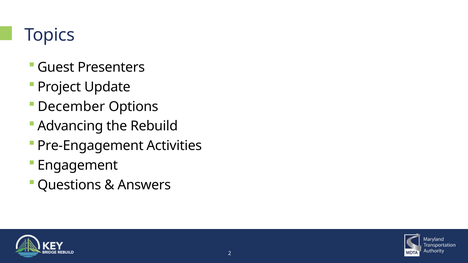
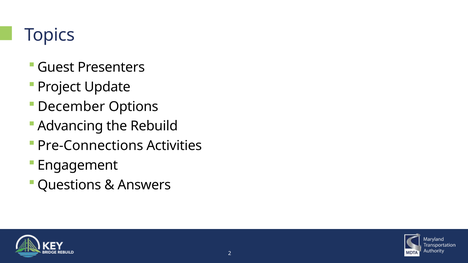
Pre-Engagement: Pre-Engagement -> Pre-Connections
